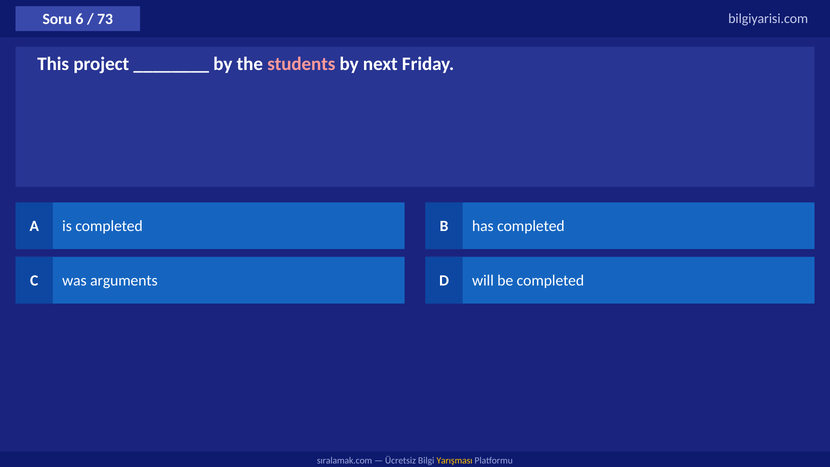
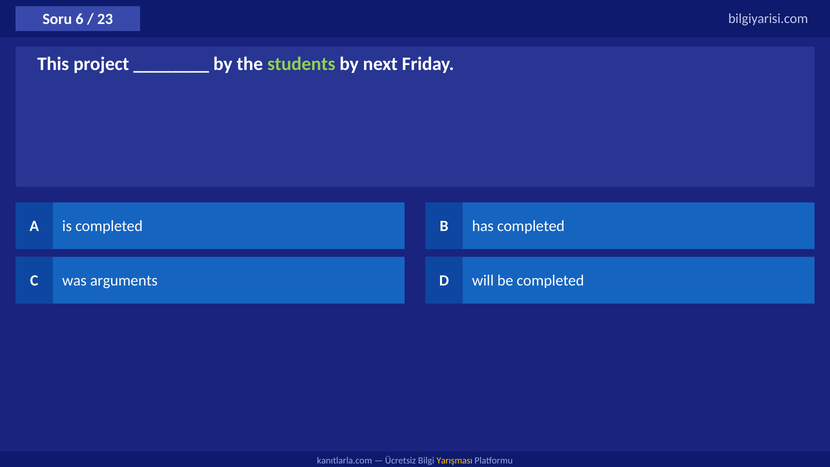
73: 73 -> 23
students colour: pink -> light green
sıralamak.com: sıralamak.com -> kanıtlarla.com
